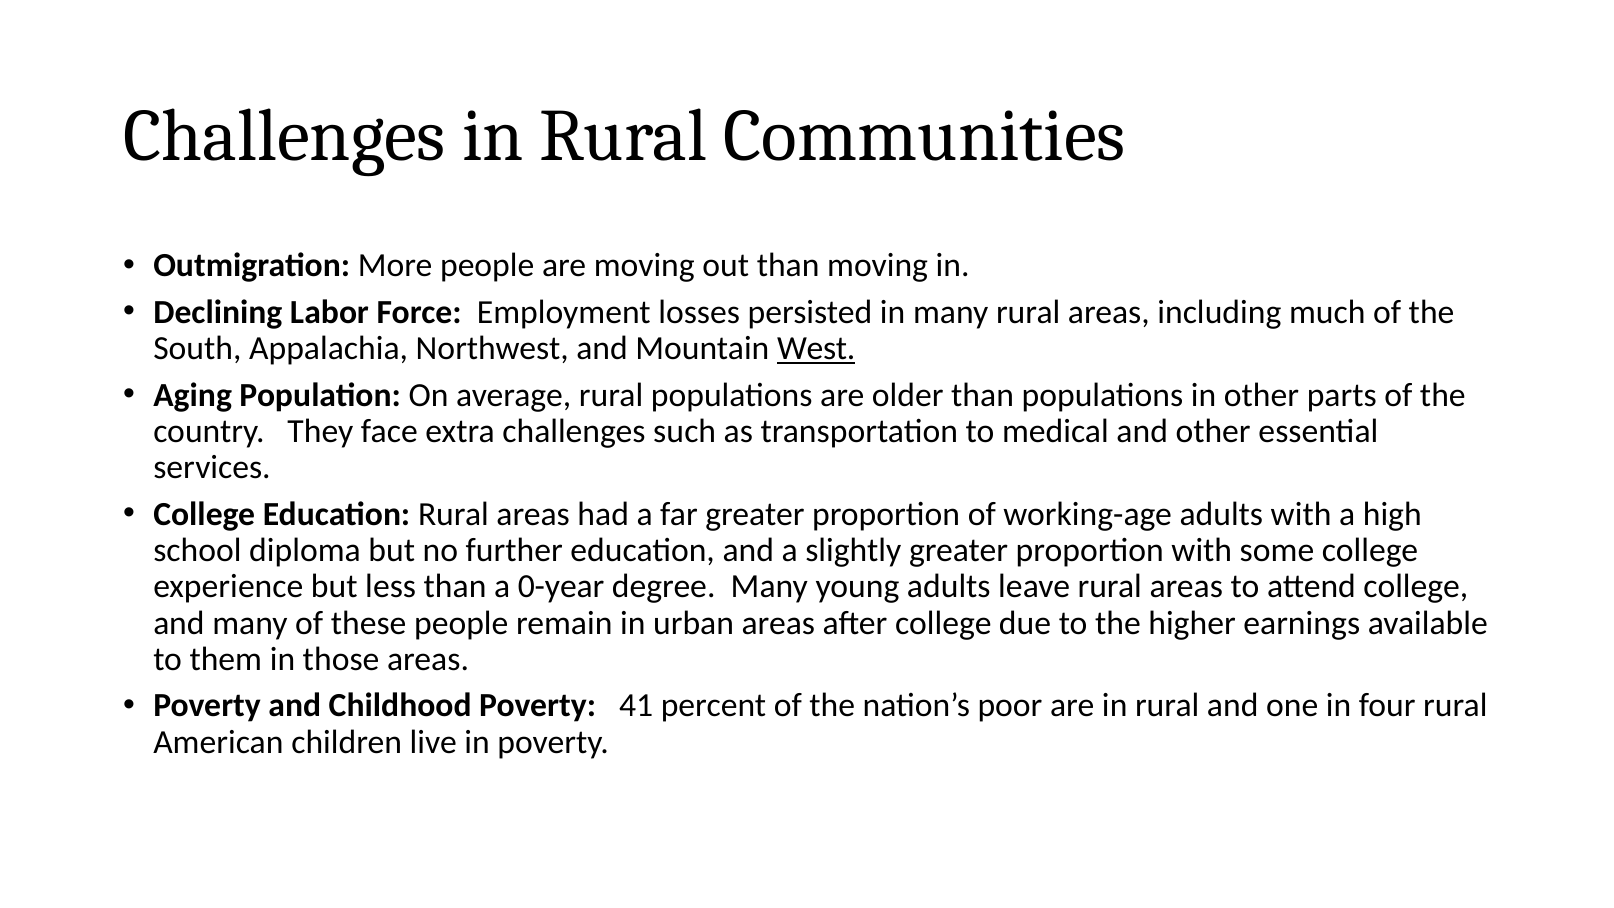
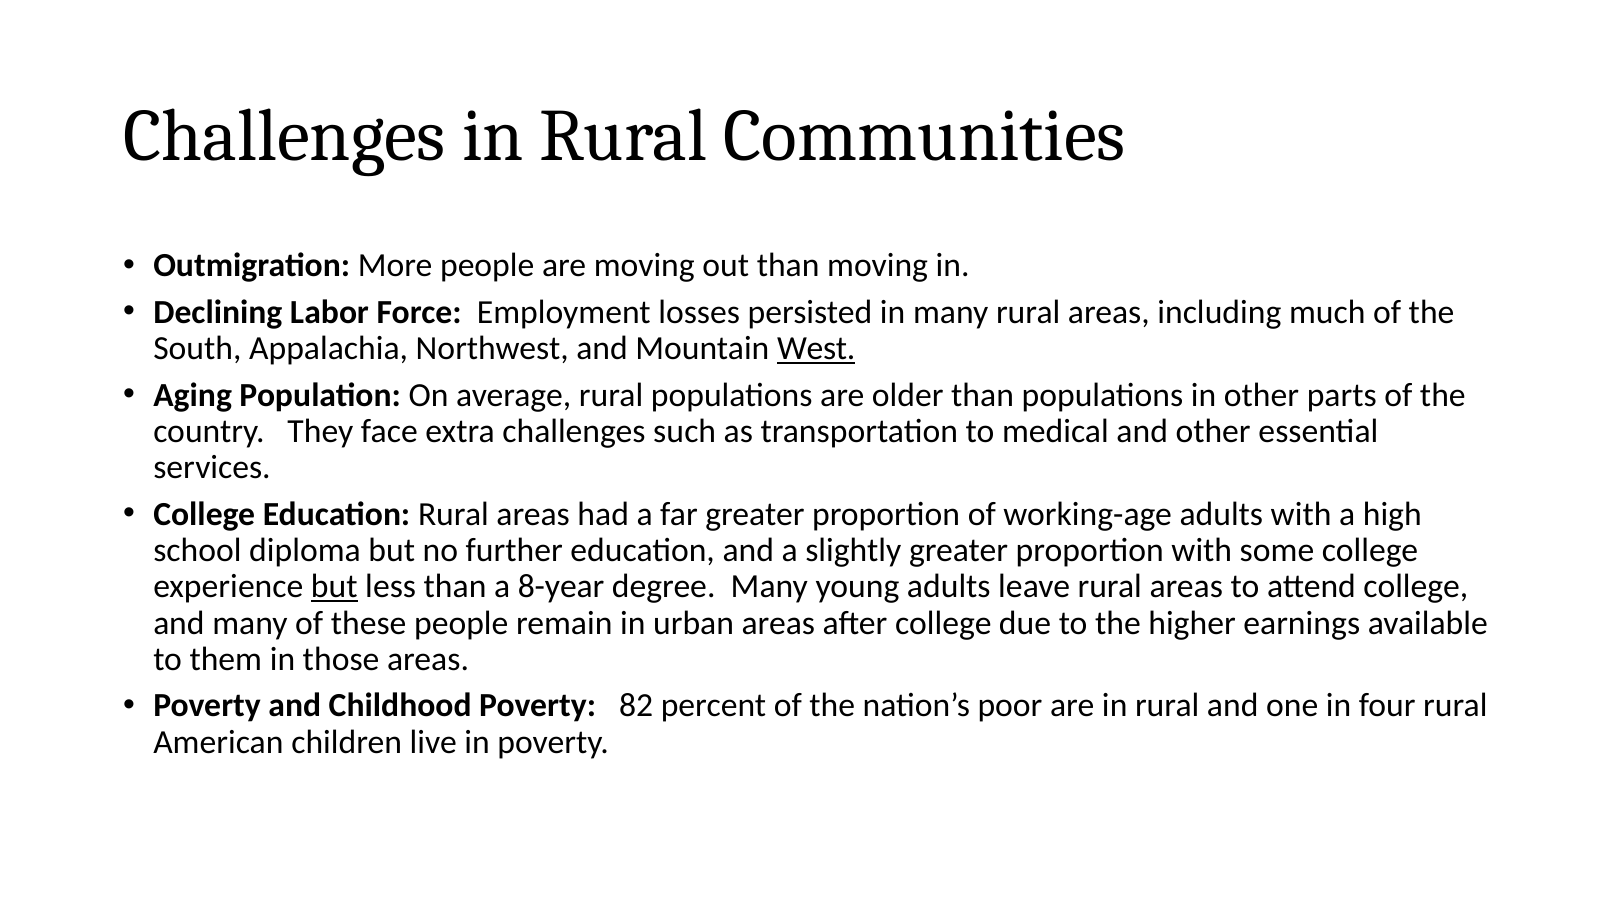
but at (334, 587) underline: none -> present
0-year: 0-year -> 8-year
41: 41 -> 82
